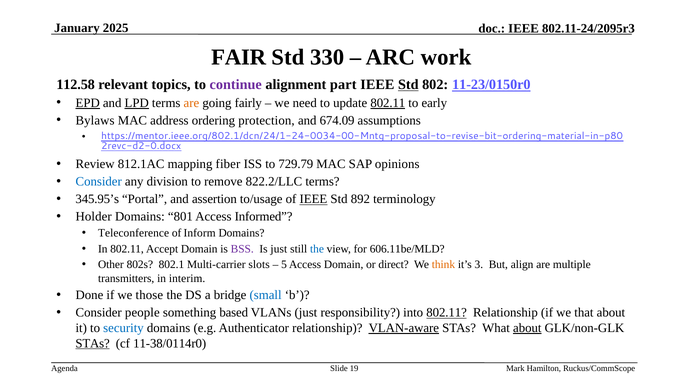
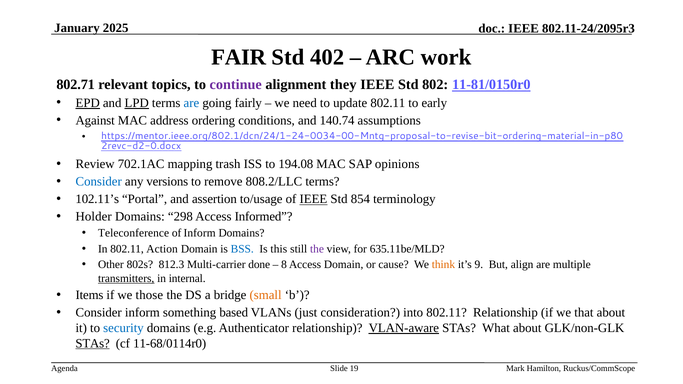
330: 330 -> 402
112.58: 112.58 -> 802.71
part: part -> they
Std at (408, 85) underline: present -> none
11-23/0150r0: 11-23/0150r0 -> 11-81/0150r0
are at (191, 103) colour: orange -> blue
802.11 at (388, 103) underline: present -> none
Bylaws: Bylaws -> Against
protection: protection -> conditions
674.09: 674.09 -> 140.74
812.1AC: 812.1AC -> 702.1AC
fiber: fiber -> trash
729.79: 729.79 -> 194.08
division: division -> versions
822.2/LLC: 822.2/LLC -> 808.2/LLC
345.95’s: 345.95’s -> 102.11’s
892: 892 -> 854
801: 801 -> 298
Accept: Accept -> Action
BSS colour: purple -> blue
Is just: just -> this
the at (317, 249) colour: blue -> purple
606.11be/MLD: 606.11be/MLD -> 635.11be/MLD
802.1: 802.1 -> 812.3
slots: slots -> done
5: 5 -> 8
direct: direct -> cause
3: 3 -> 9
transmitters underline: none -> present
interim: interim -> internal
Done: Done -> Items
small colour: blue -> orange
Consider people: people -> inform
responsibility: responsibility -> consideration
802.11 at (447, 313) underline: present -> none
about at (527, 328) underline: present -> none
11-38/0114r0: 11-38/0114r0 -> 11-68/0114r0
